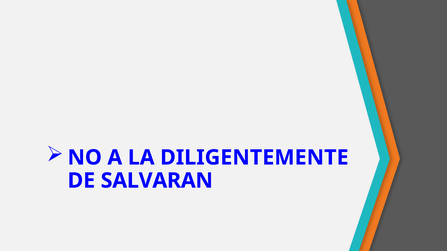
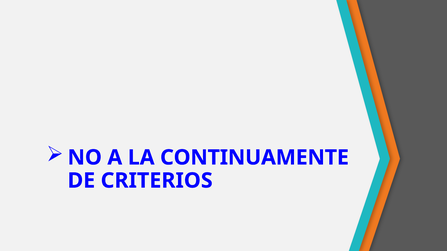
DILIGENTEMENTE: DILIGENTEMENTE -> CONTINUAMENTE
SALVARAN: SALVARAN -> CRITERIOS
